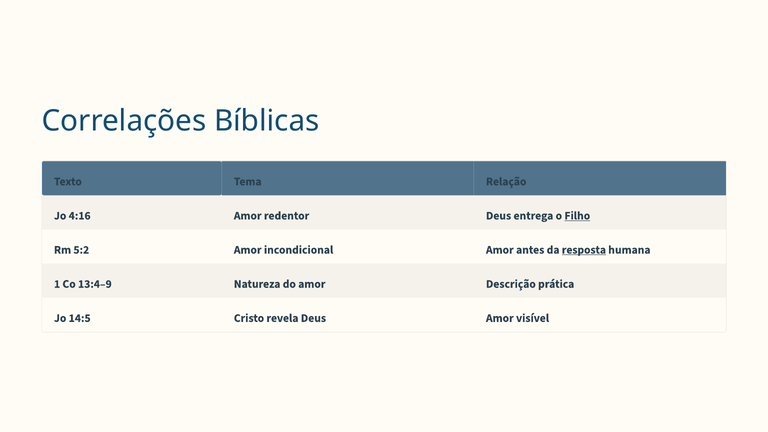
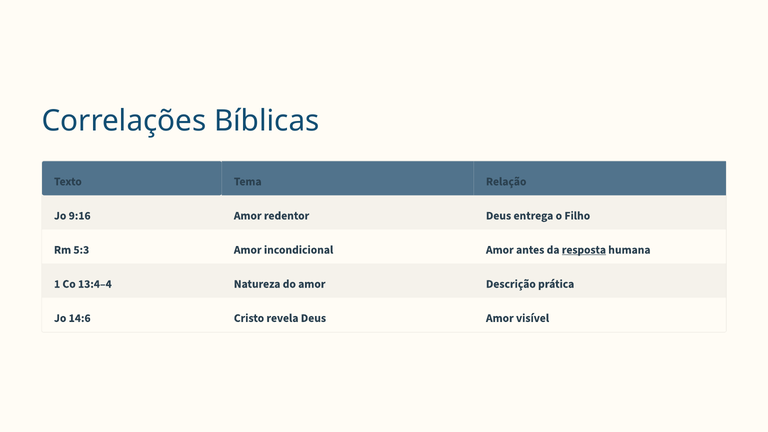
4:16: 4:16 -> 9:16
Filho underline: present -> none
5:2: 5:2 -> 5:3
13:4–9: 13:4–9 -> 13:4–4
14:5: 14:5 -> 14:6
